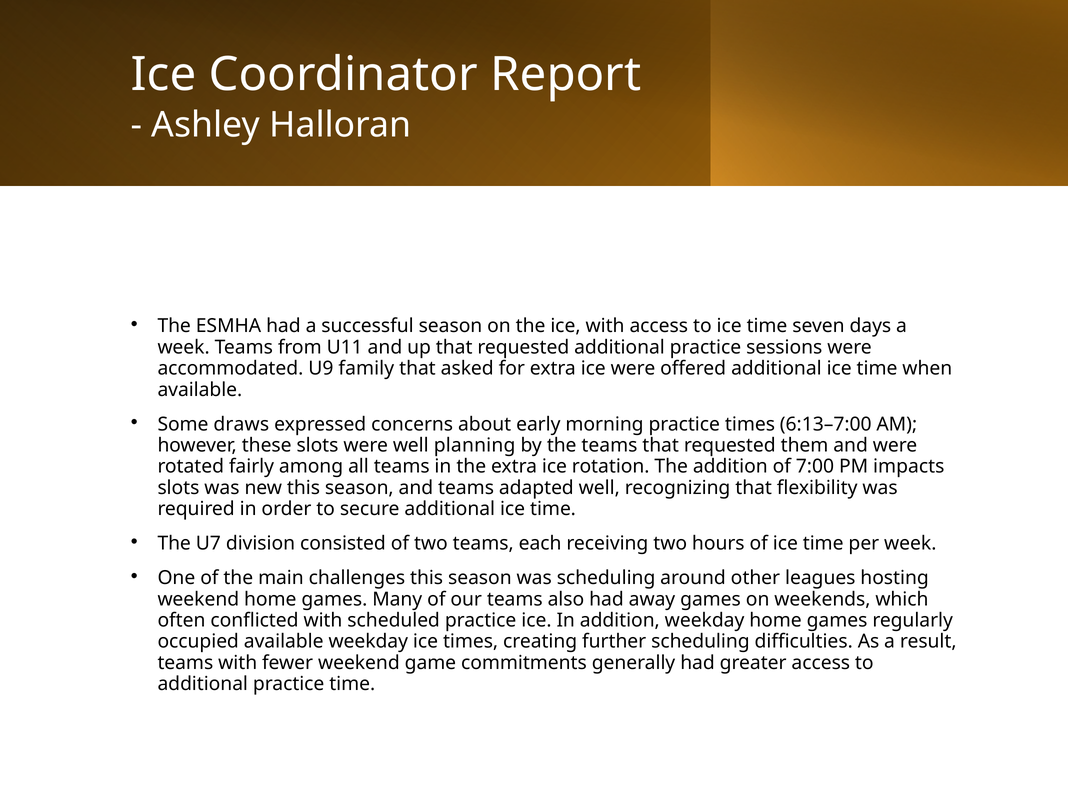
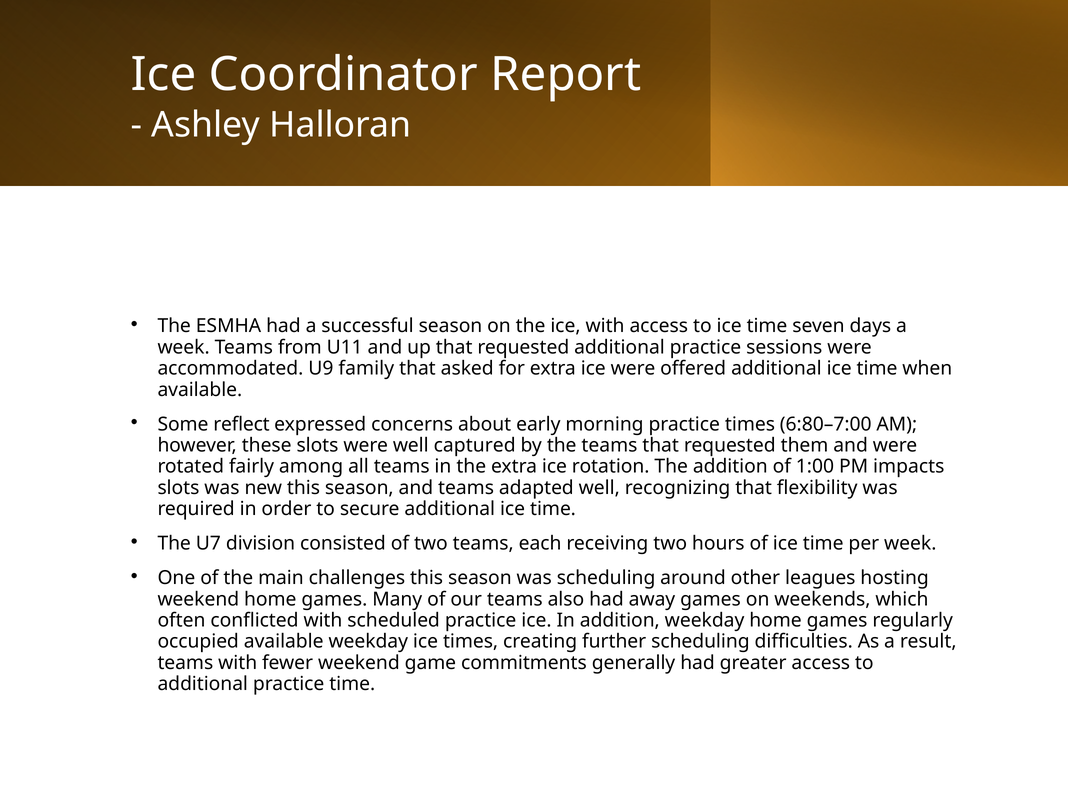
draws: draws -> reflect
6:13–7:00: 6:13–7:00 -> 6:80–7:00
planning: planning -> captured
7:00: 7:00 -> 1:00
